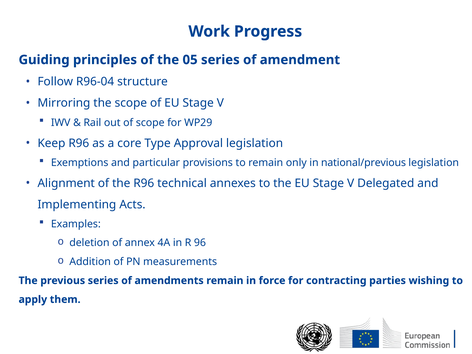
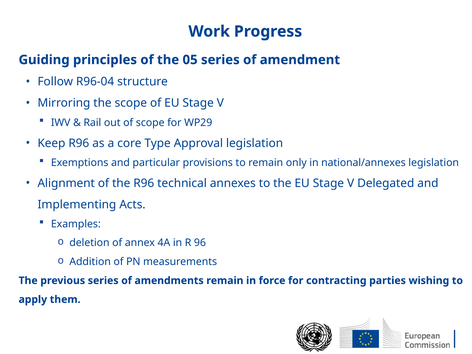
national/previous: national/previous -> national/annexes
